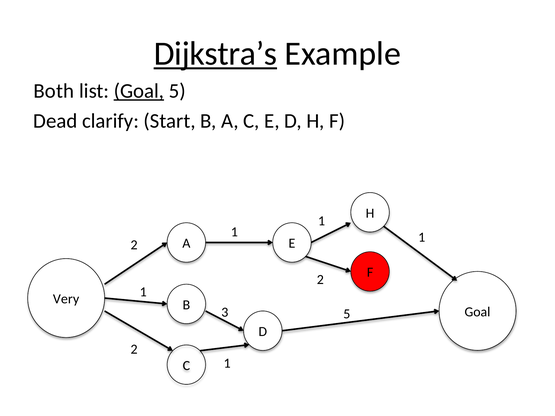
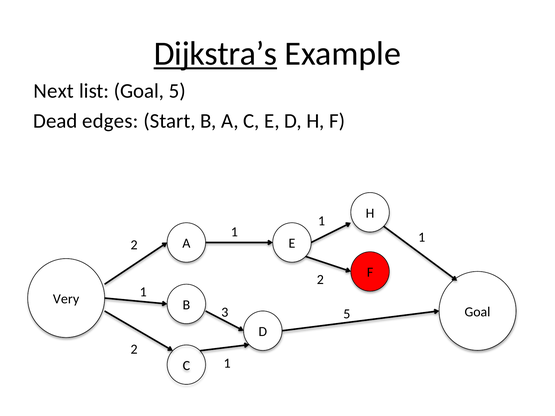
Both: Both -> Next
Goal at (139, 91) underline: present -> none
clarify: clarify -> edges
